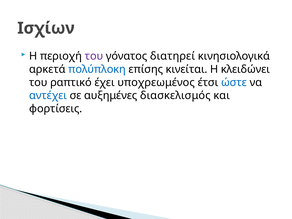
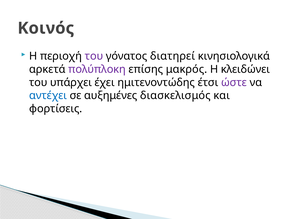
Ισχίων: Ισχίων -> Κοινός
πολύπλοκη colour: blue -> purple
κινείται: κινείται -> μακρός
ραπτικό: ραπτικό -> υπάρχει
υποχρεωμένος: υποχρεωμένος -> ημιτενοντώδης
ώστε colour: blue -> purple
